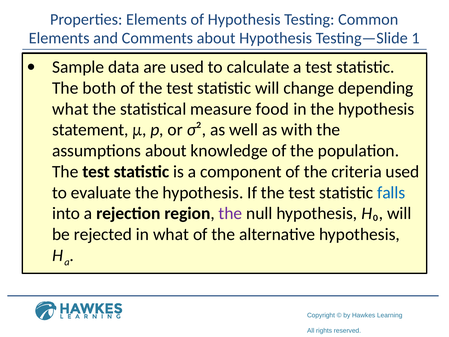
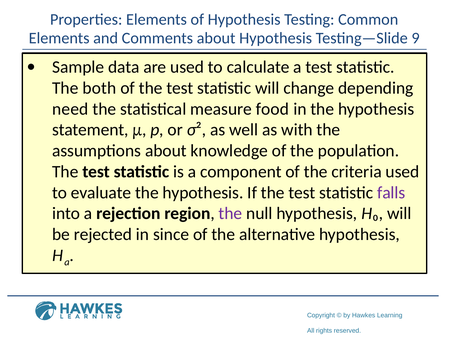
1: 1 -> 9
what at (70, 109): what -> need
falls colour: blue -> purple
in what: what -> since
